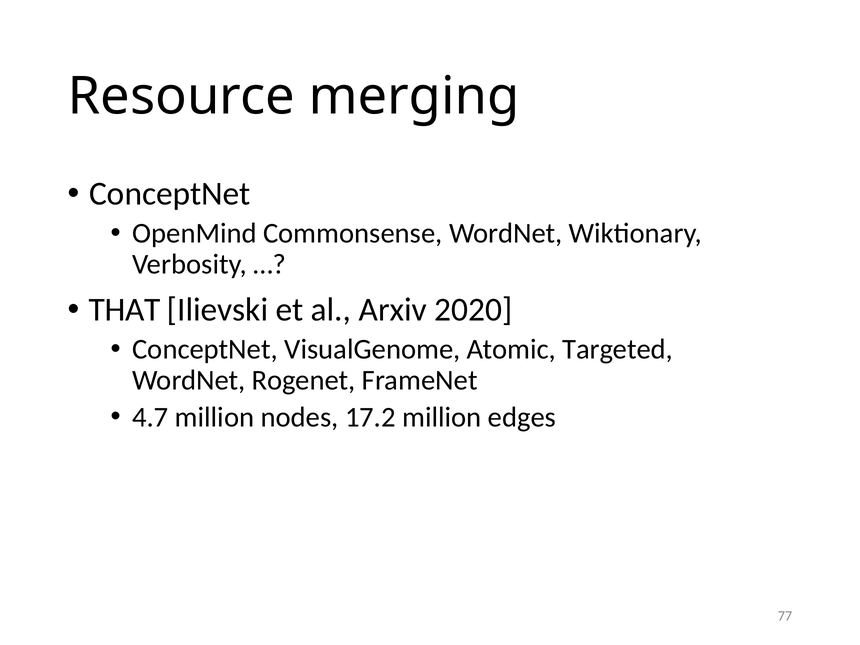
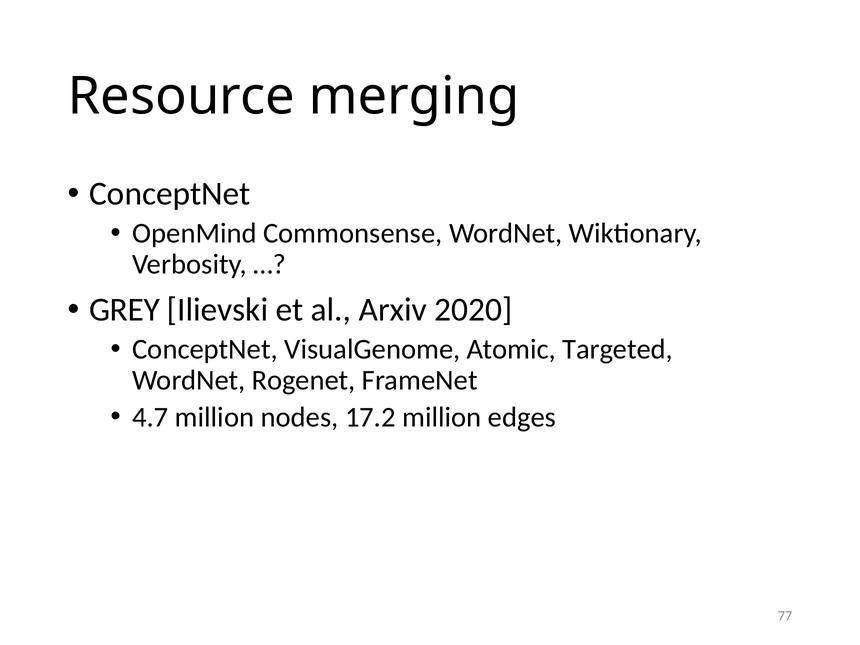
THAT: THAT -> GREY
